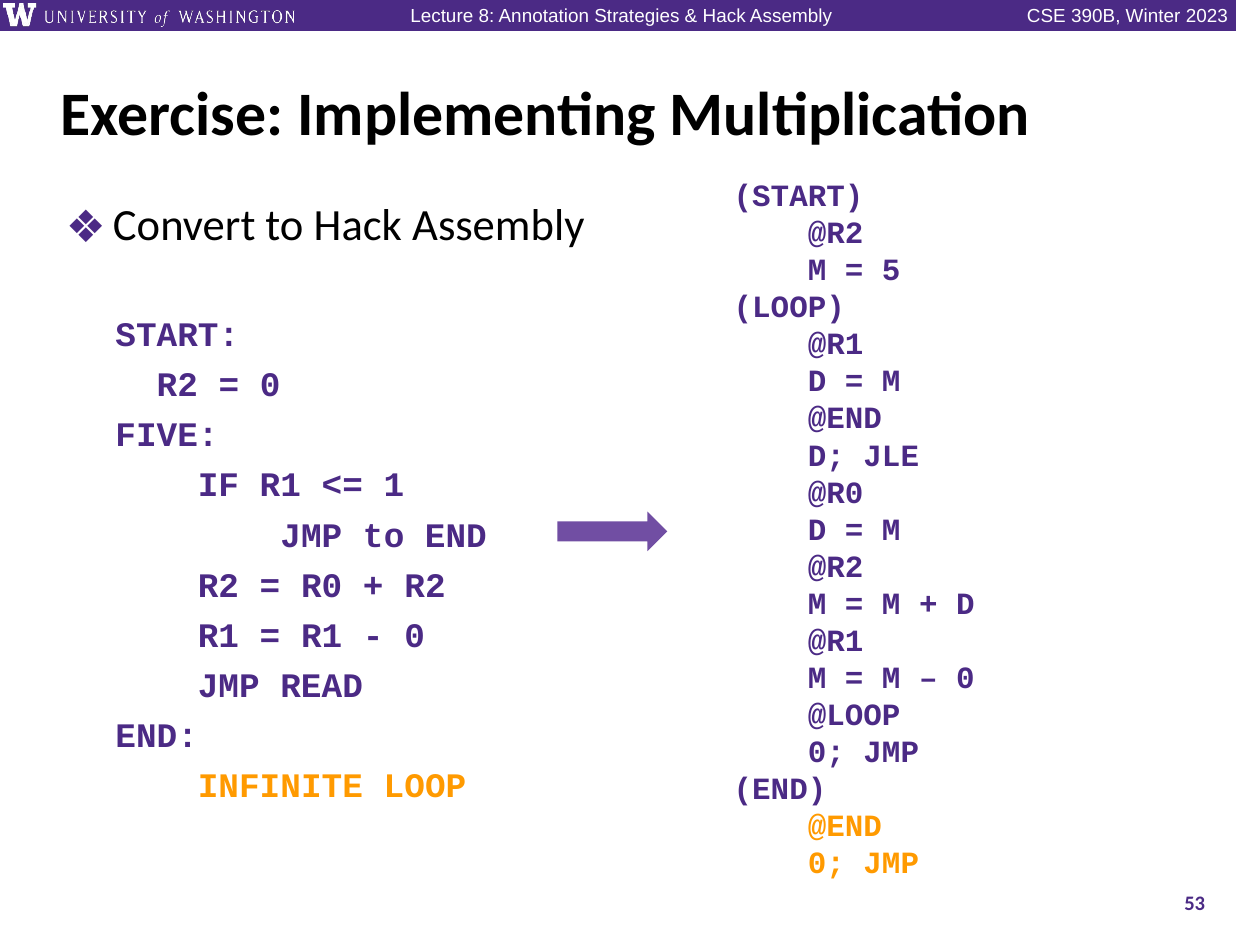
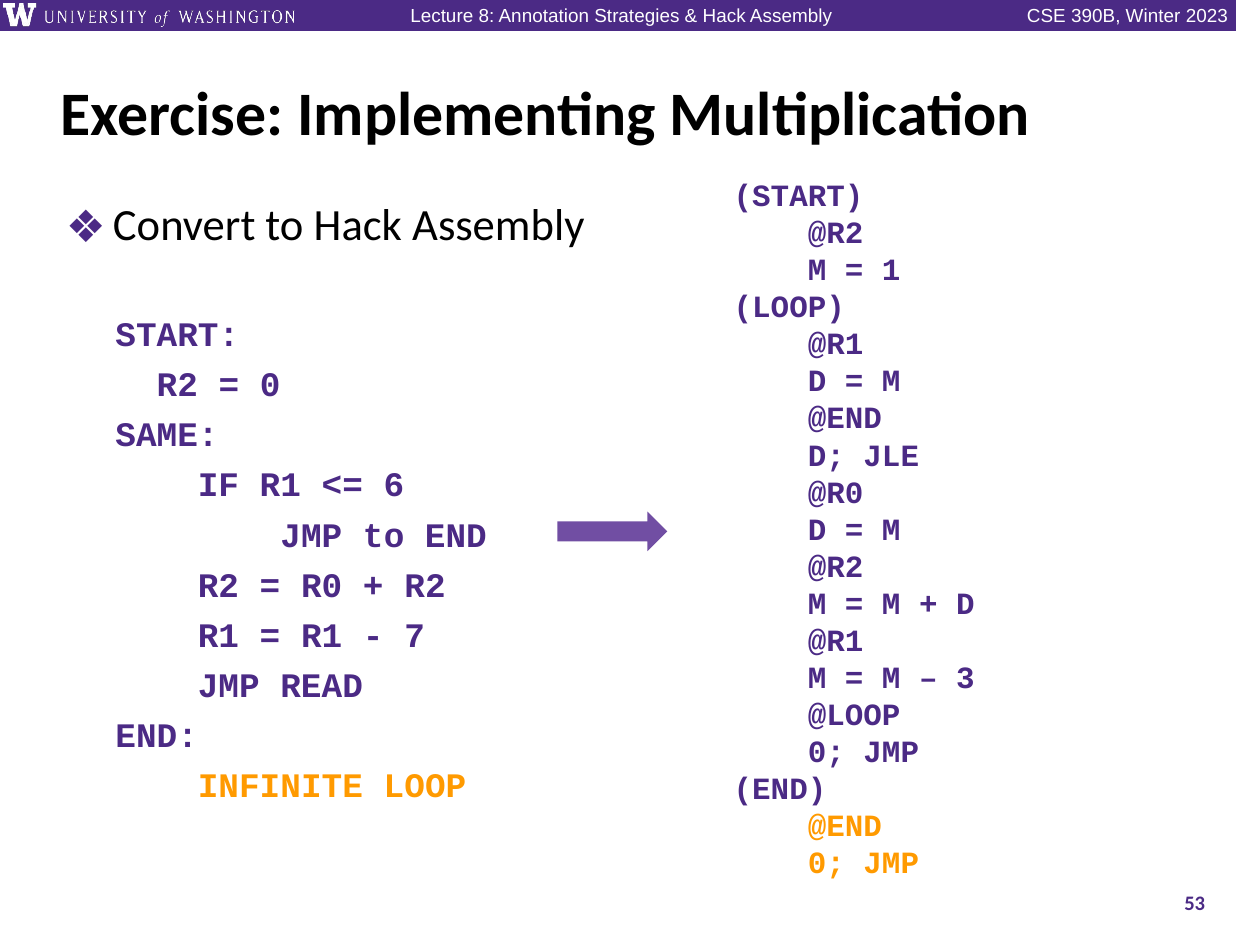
5: 5 -> 1
FIVE: FIVE -> SAME
1: 1 -> 6
0 at (415, 636): 0 -> 7
0 at (965, 678): 0 -> 3
